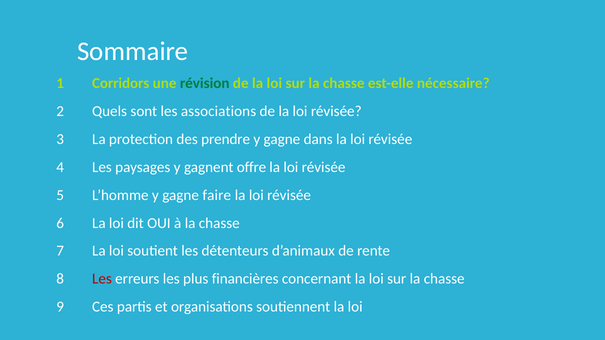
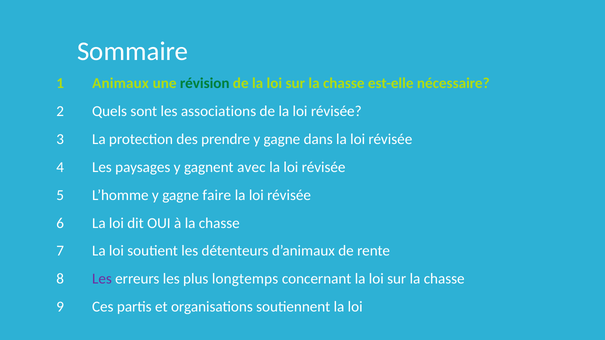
Corridors: Corridors -> Animaux
offre: offre -> avec
Les at (102, 279) colour: red -> purple
financières: financières -> longtemps
